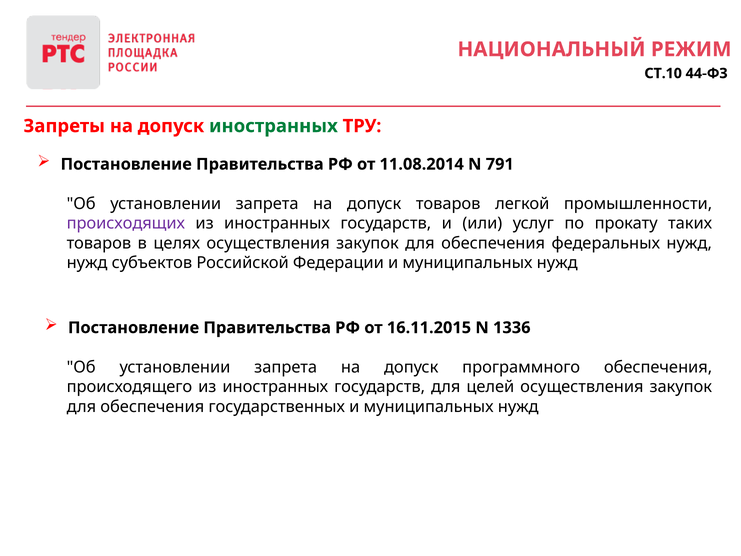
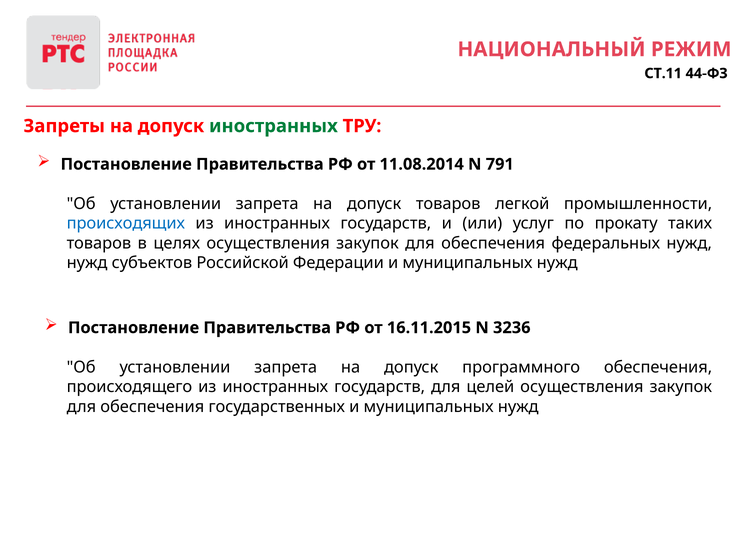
СТ.10: СТ.10 -> СТ.11
происходящих colour: purple -> blue
1336: 1336 -> 3236
